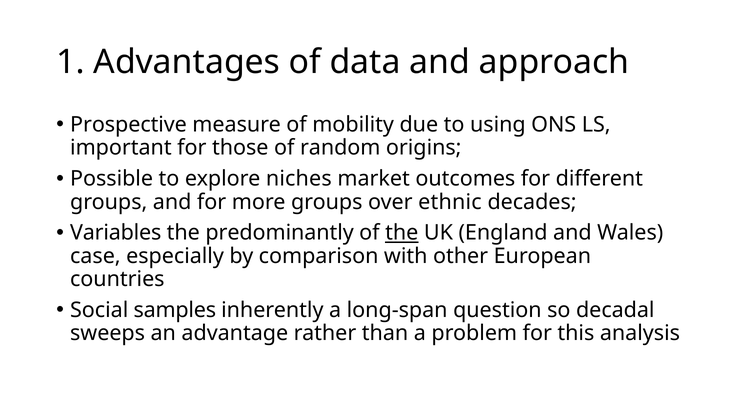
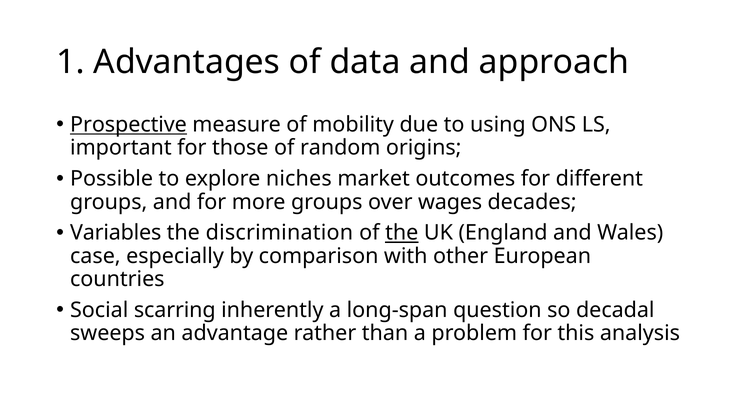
Prospective underline: none -> present
ethnic: ethnic -> wages
predominantly: predominantly -> discrimination
samples: samples -> scarring
